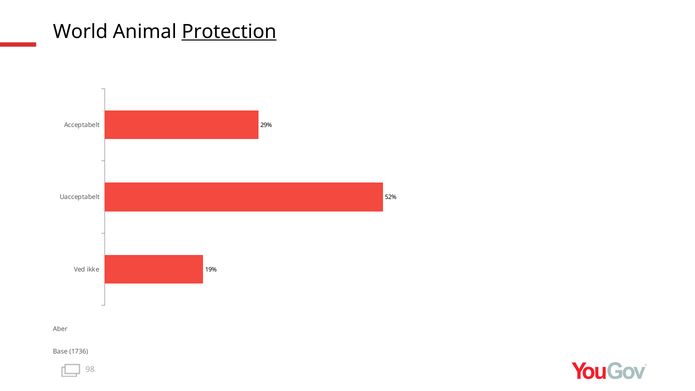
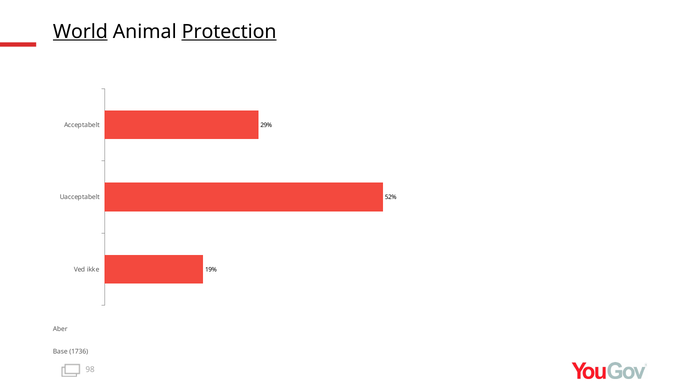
World underline: none -> present
